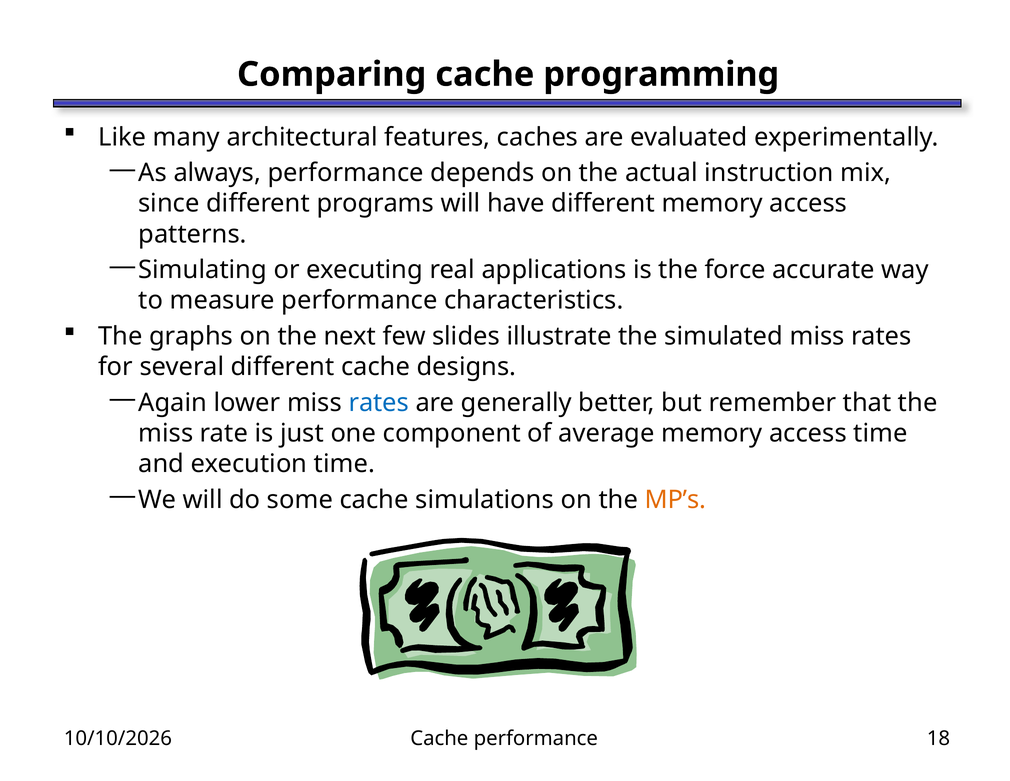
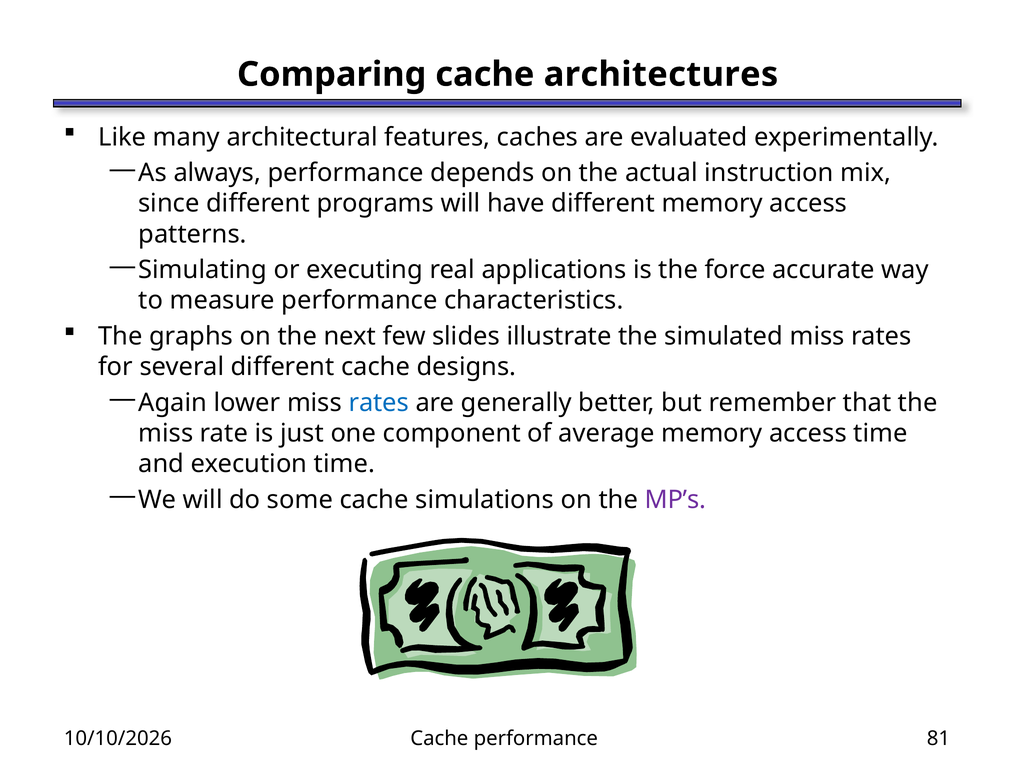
programming: programming -> architectures
MP’s colour: orange -> purple
18: 18 -> 81
